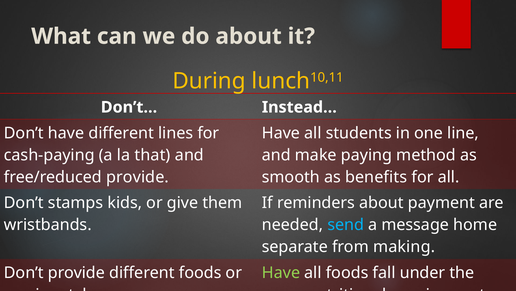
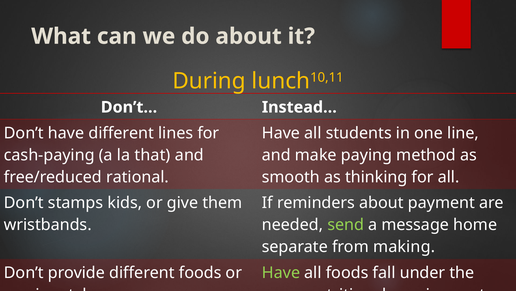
free/reduced provide: provide -> rational
benefits: benefits -> thinking
send colour: light blue -> light green
